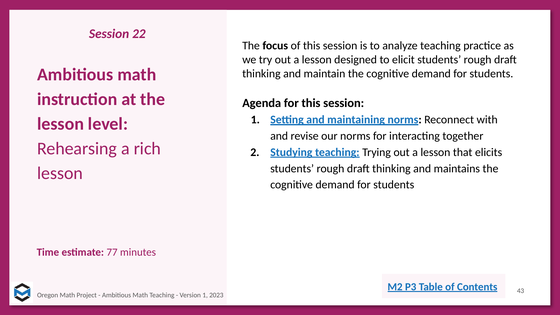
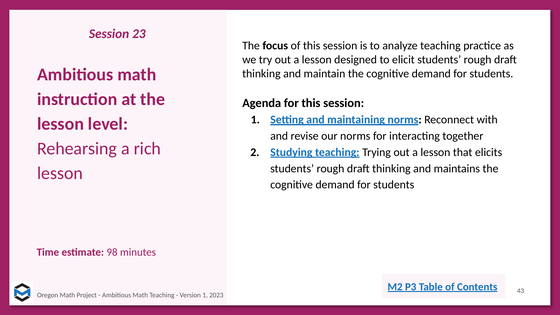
22: 22 -> 23
77: 77 -> 98
